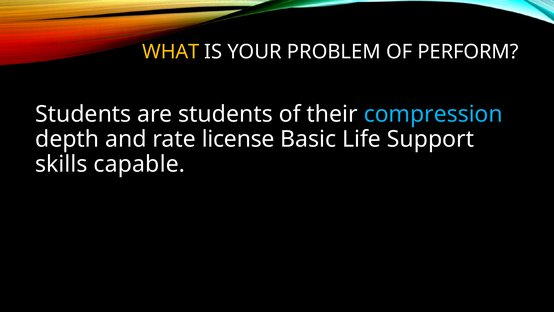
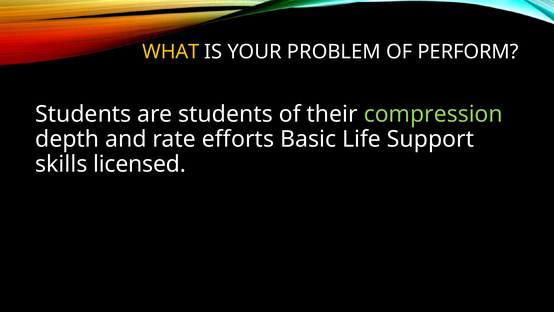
compression colour: light blue -> light green
license: license -> efforts
capable: capable -> licensed
